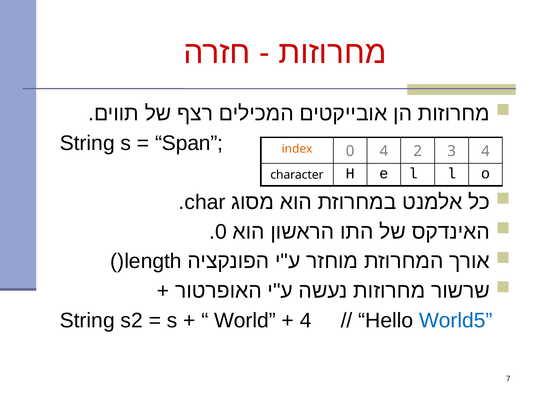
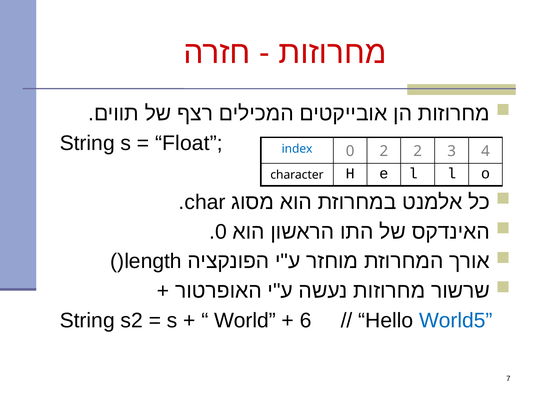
Span: Span -> Float
index colour: orange -> blue
0 4: 4 -> 2
4 at (306, 321): 4 -> 6
